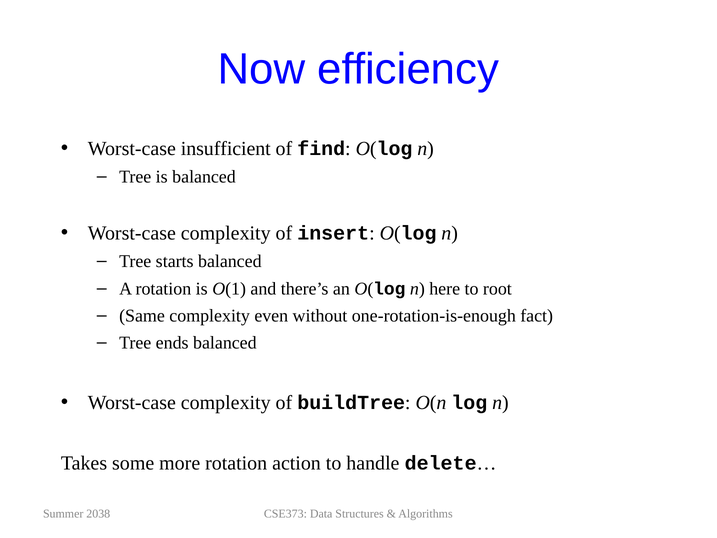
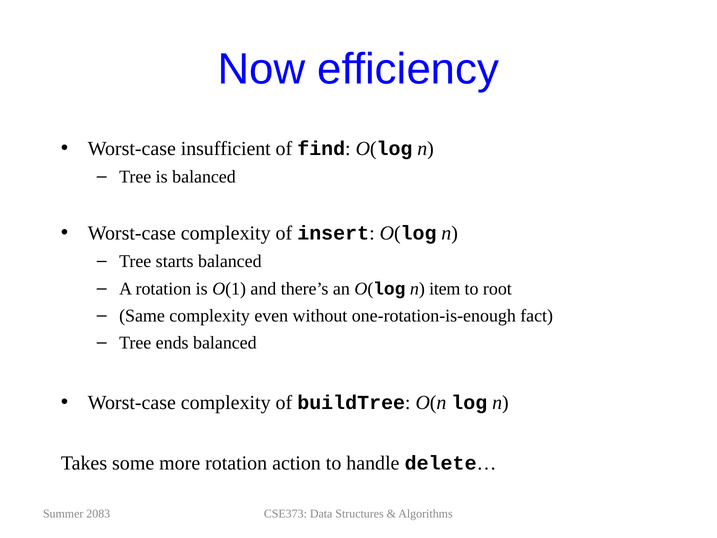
here: here -> item
2038: 2038 -> 2083
